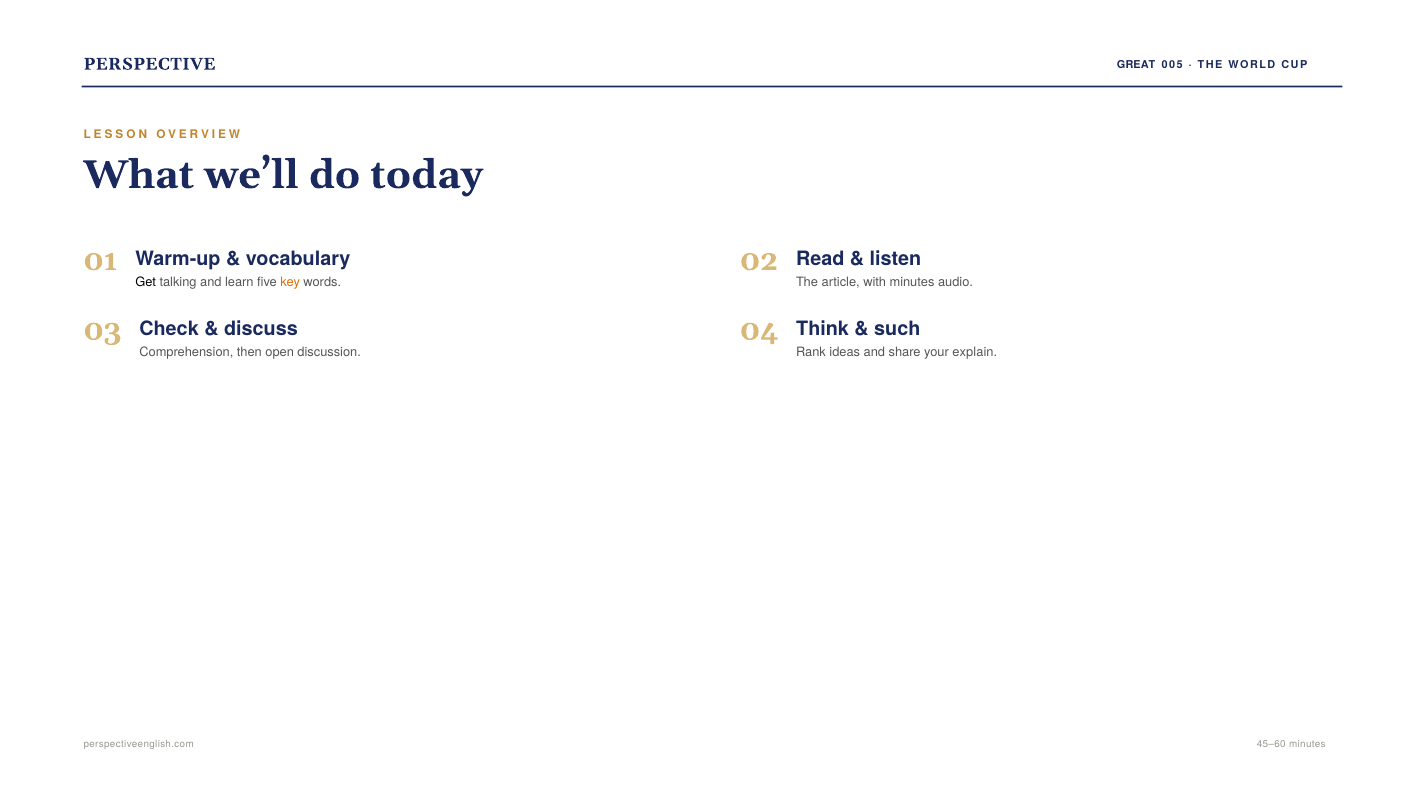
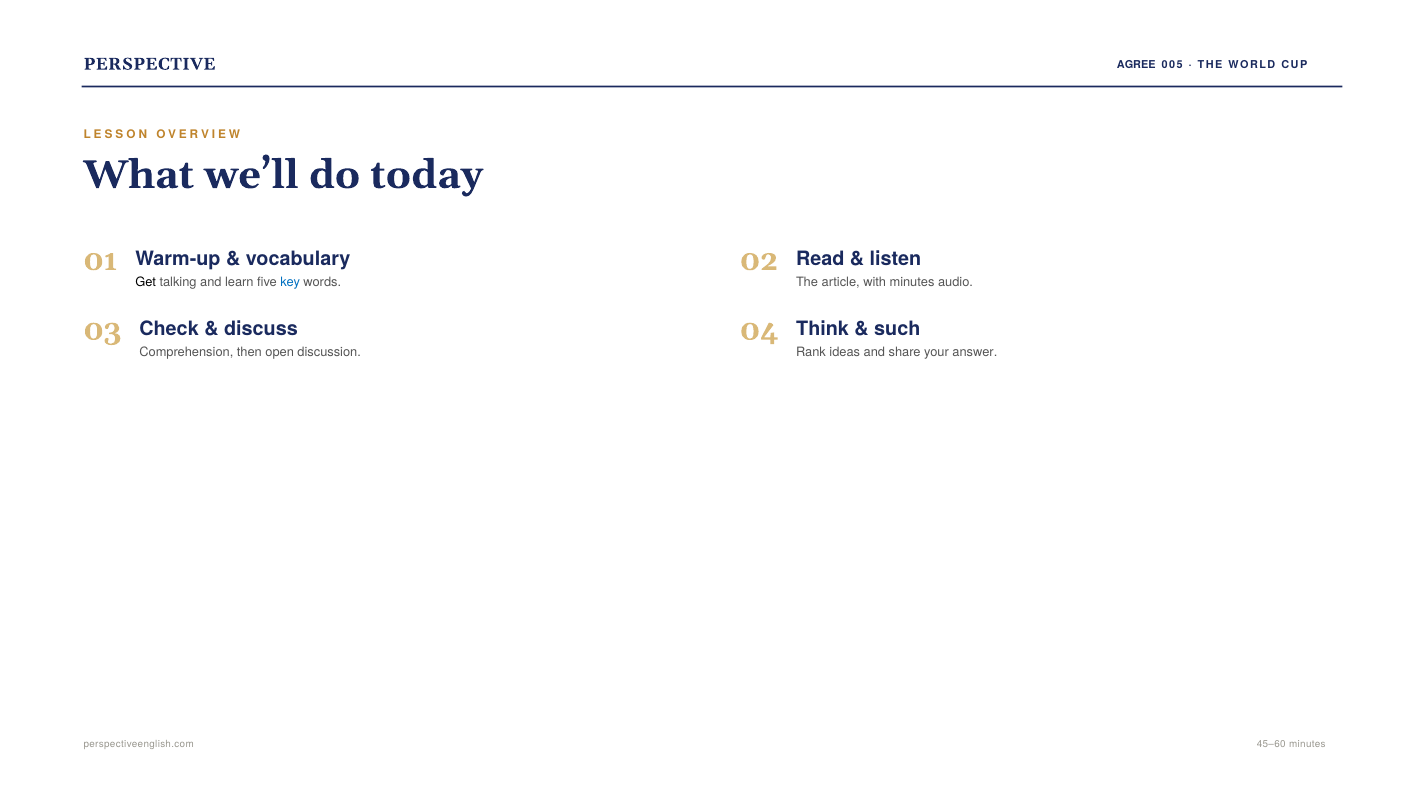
GREAT: GREAT -> AGREE
key colour: orange -> blue
explain: explain -> answer
